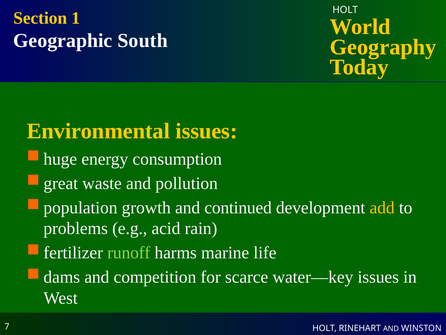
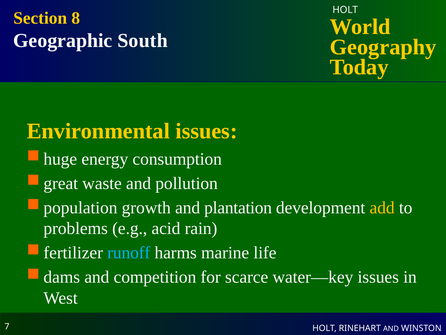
1: 1 -> 8
continued: continued -> plantation
runoff colour: light green -> light blue
